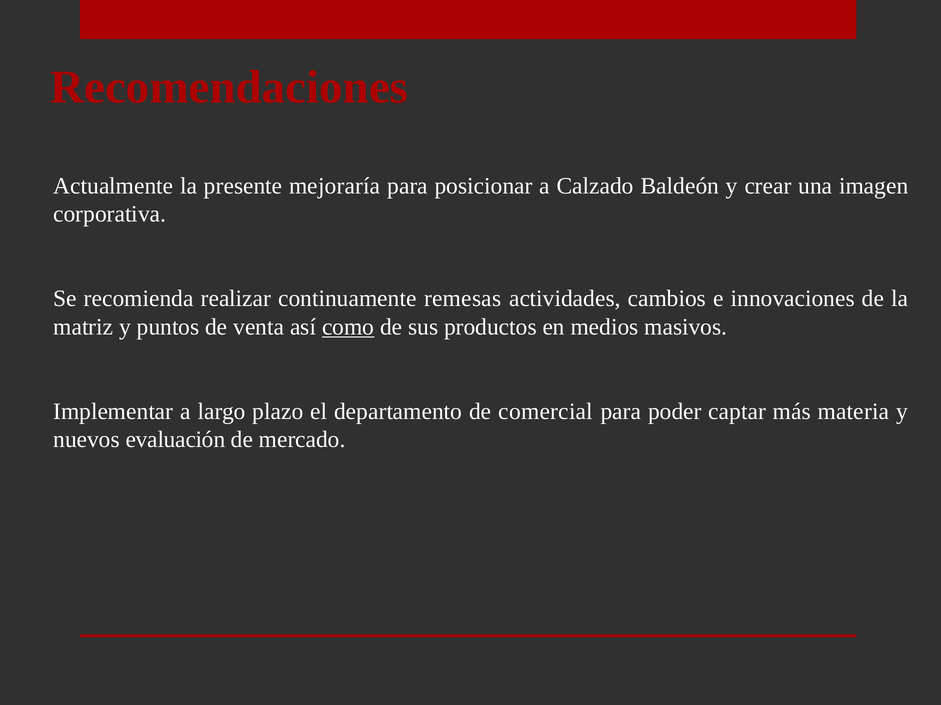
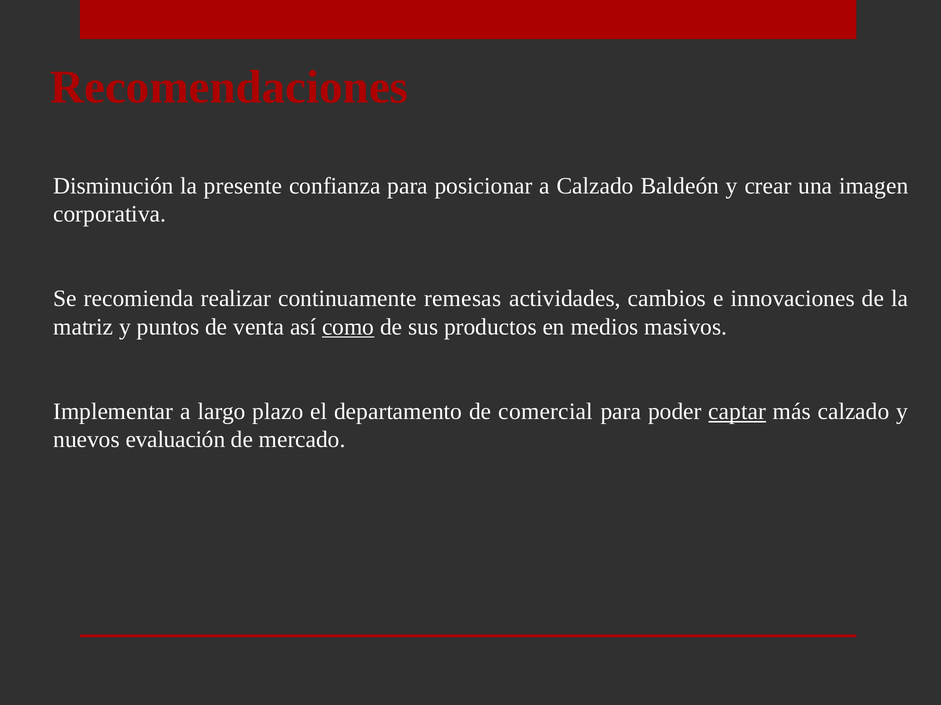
Actualmente: Actualmente -> Disminución
mejoraría: mejoraría -> confianza
captar underline: none -> present
más materia: materia -> calzado
